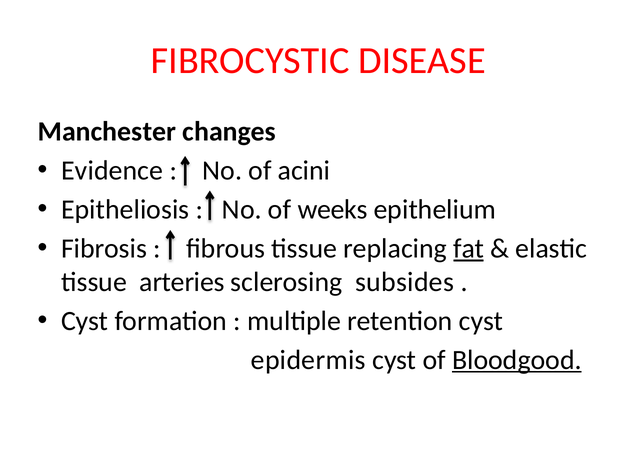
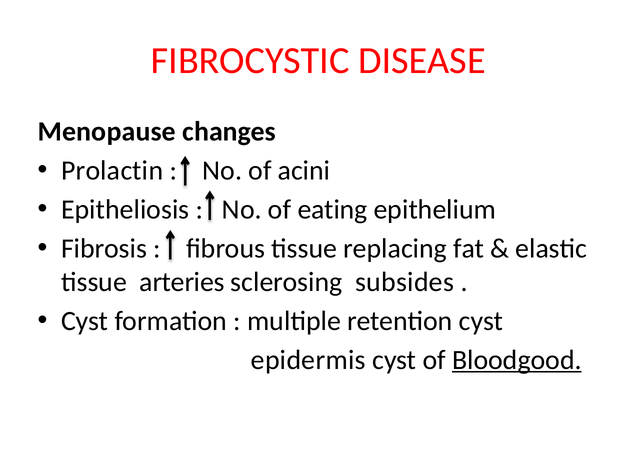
Manchester: Manchester -> Menopause
Evidence: Evidence -> Prolactin
weeks: weeks -> eating
fat underline: present -> none
